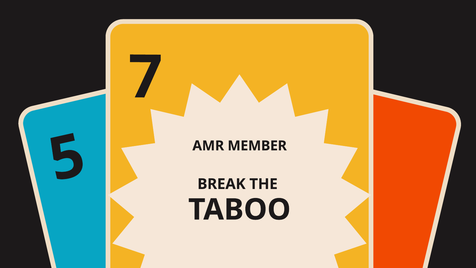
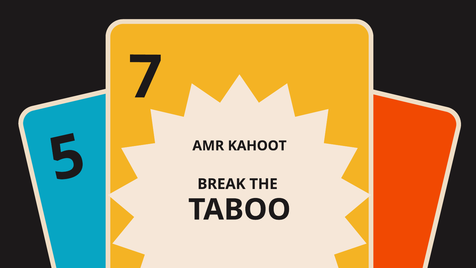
MEMBER: MEMBER -> KAHOOT
